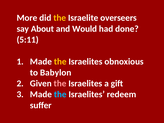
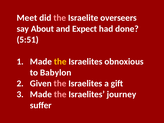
More: More -> Meet
the at (60, 18) colour: yellow -> pink
Would: Would -> Expect
5:11: 5:11 -> 5:51
the at (60, 94) colour: light blue -> pink
redeem: redeem -> journey
